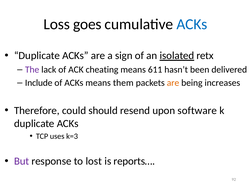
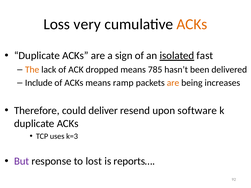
goes: goes -> very
ACKs at (192, 24) colour: blue -> orange
retx: retx -> fast
The colour: purple -> orange
cheating: cheating -> dropped
611: 611 -> 785
them: them -> ramp
should: should -> deliver
